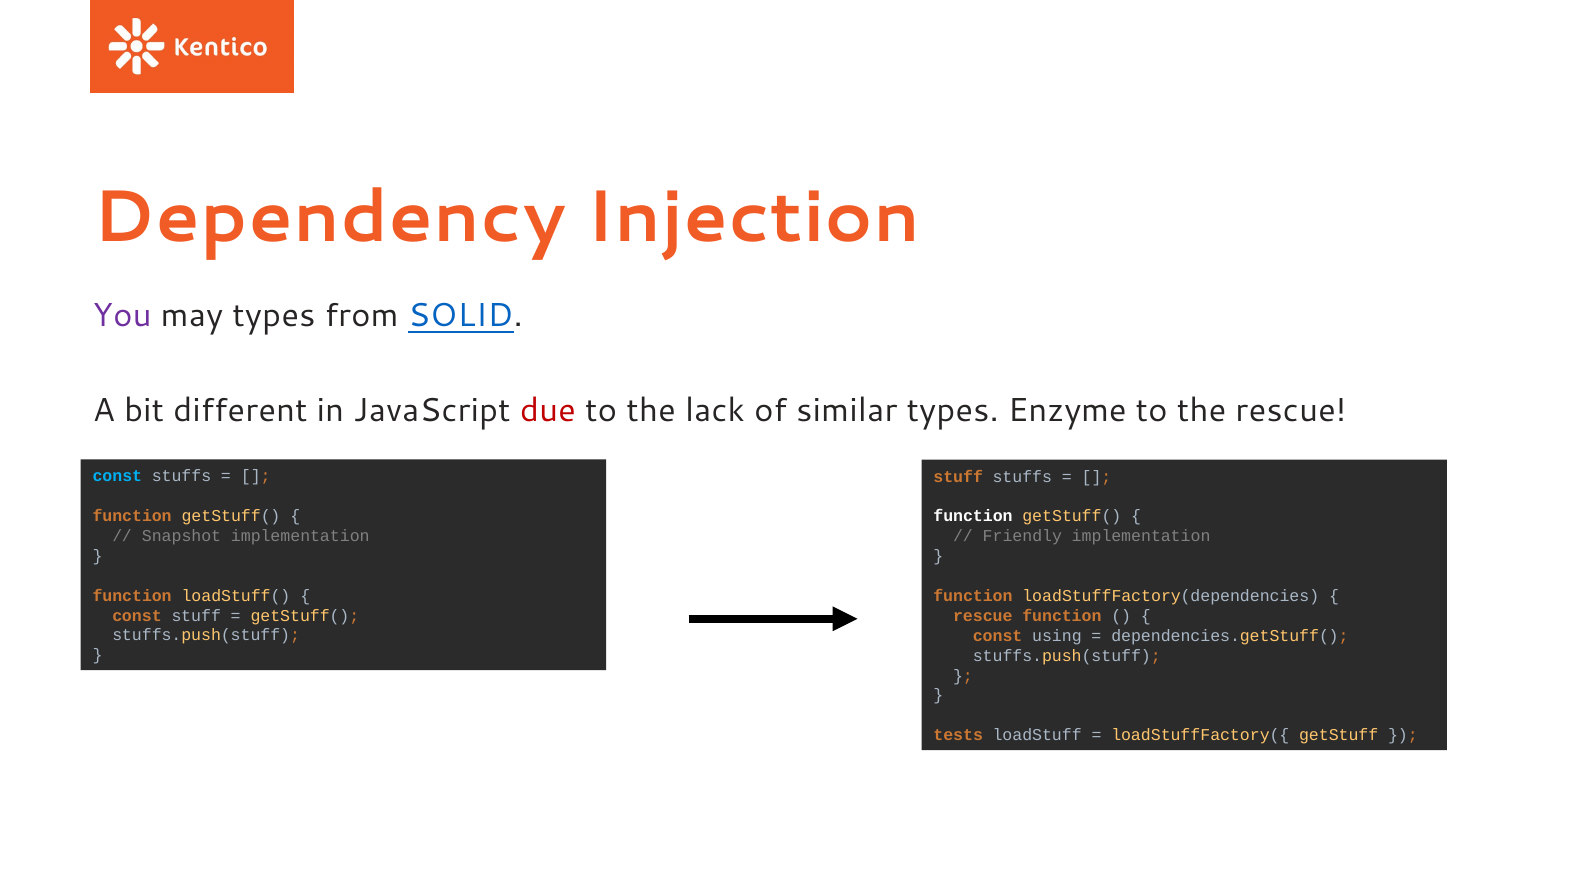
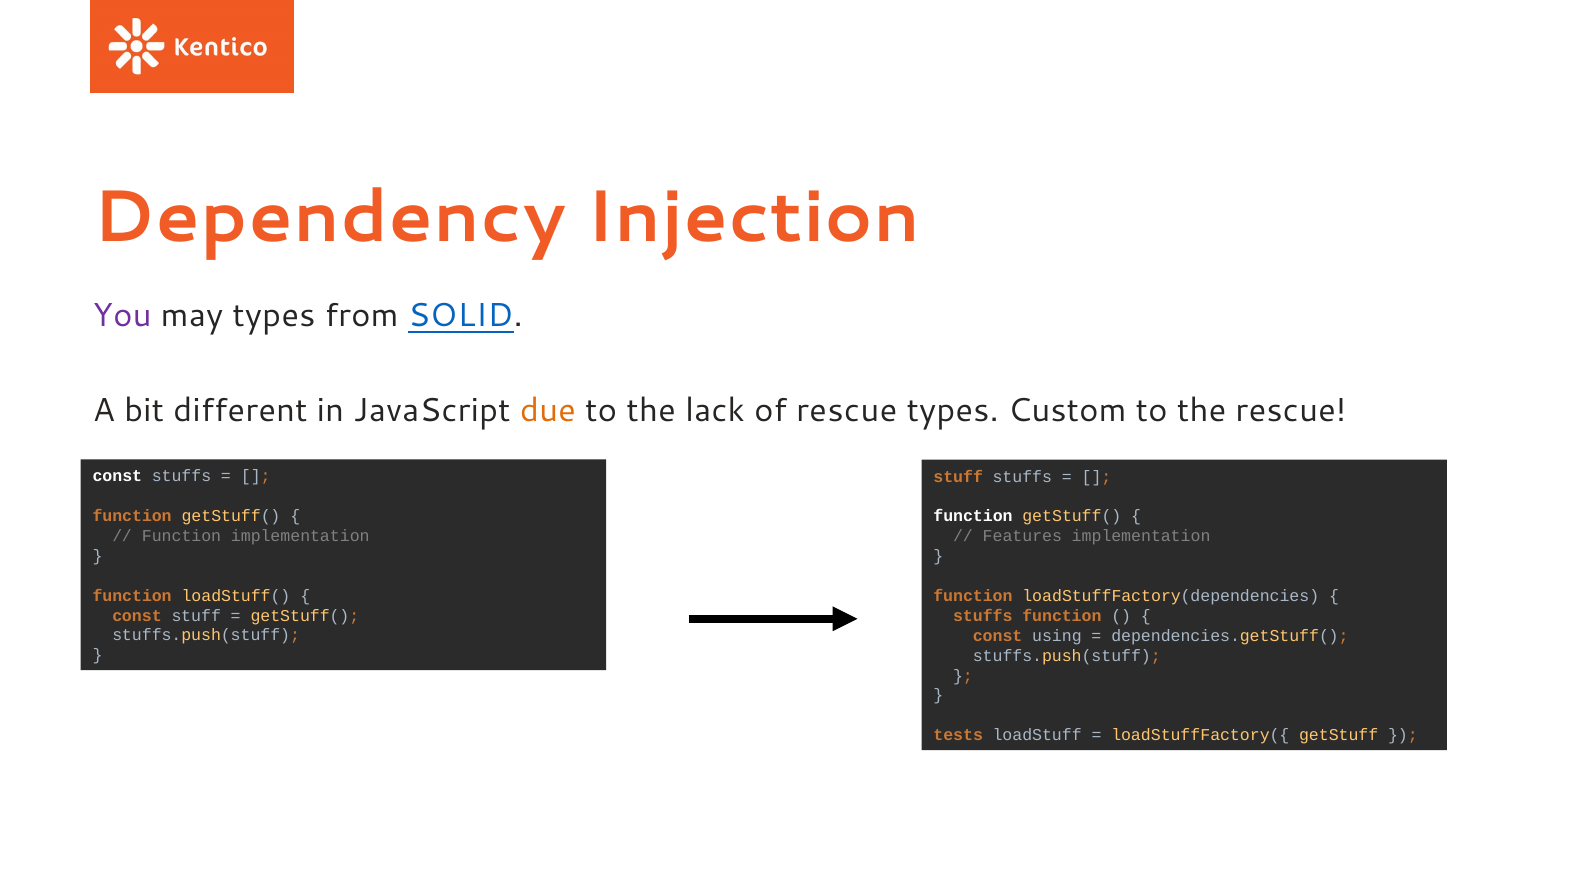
due colour: red -> orange
of similar: similar -> rescue
Enzyme: Enzyme -> Custom
const at (117, 477) colour: light blue -> white
Snapshot at (182, 536): Snapshot -> Function
Friendly: Friendly -> Features
rescue at (983, 616): rescue -> stuffs
